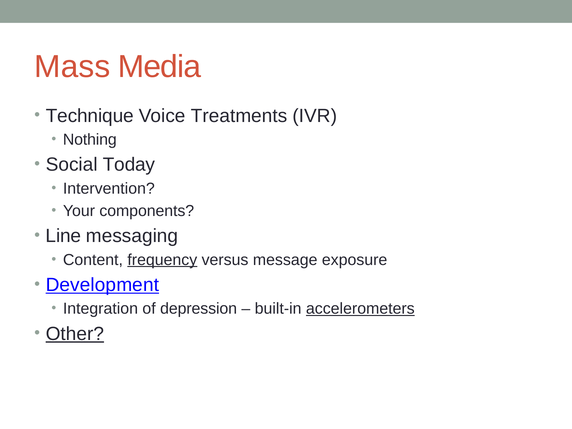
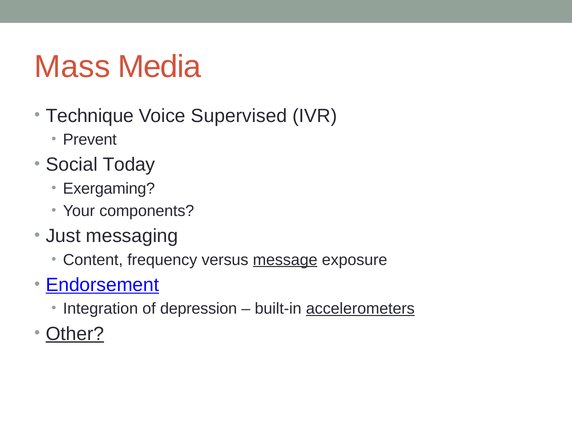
Treatments: Treatments -> Supervised
Nothing: Nothing -> Prevent
Intervention: Intervention -> Exergaming
Line: Line -> Just
frequency underline: present -> none
message underline: none -> present
Development: Development -> Endorsement
